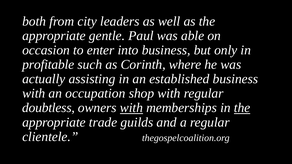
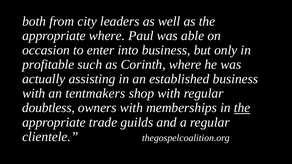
appropriate gentle: gentle -> where
occupation: occupation -> tentmakers
with at (131, 108) underline: present -> none
